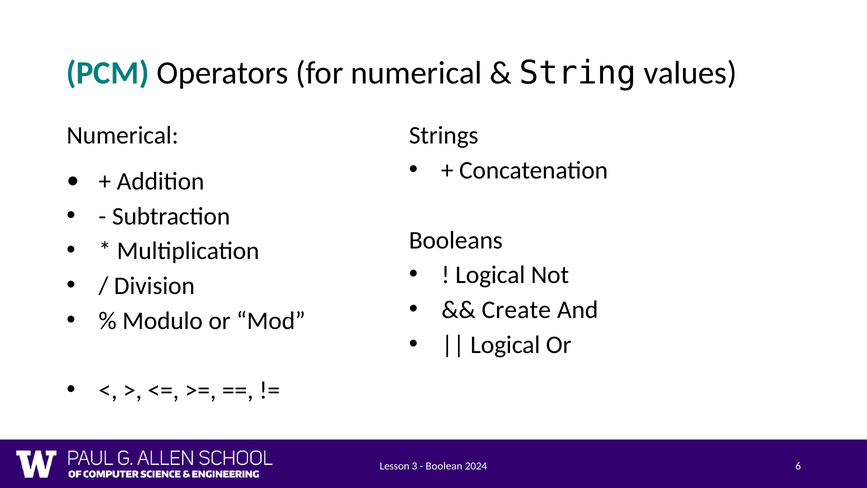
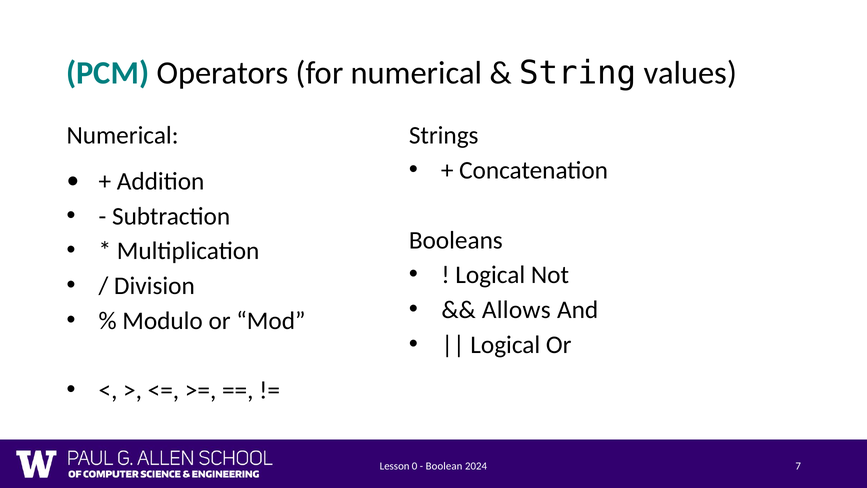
Create: Create -> Allows
3: 3 -> 0
6: 6 -> 7
